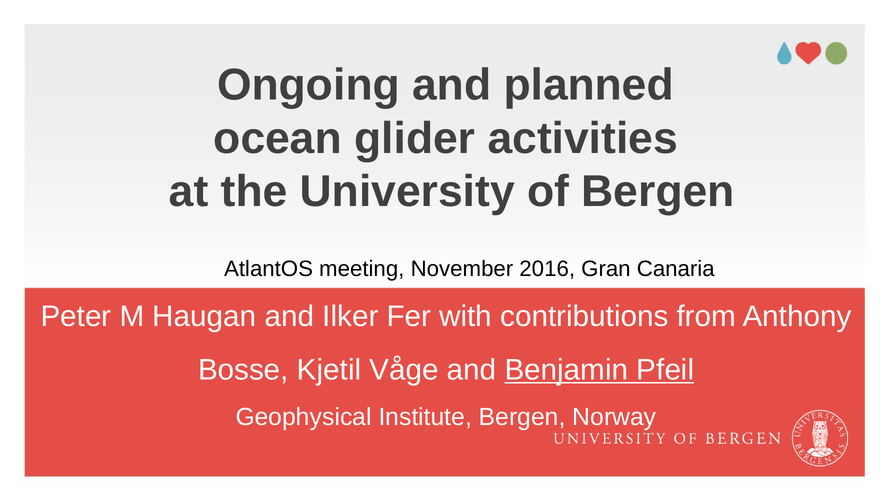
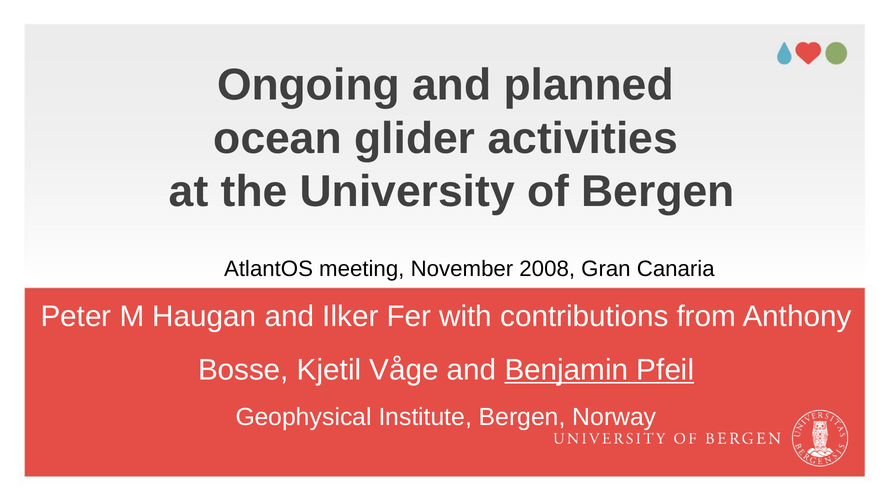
2016: 2016 -> 2008
